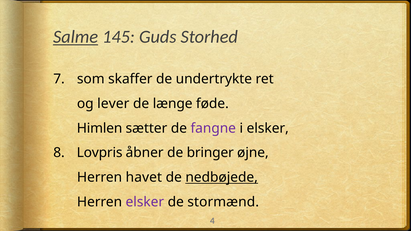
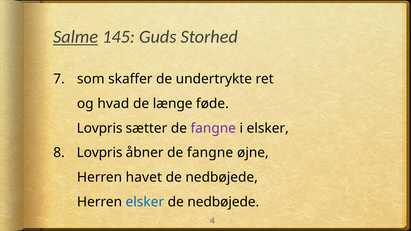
lever: lever -> hvad
Himlen at (100, 128): Himlen -> Lovpris
åbner de bringer: bringer -> fangne
nedbøjede at (222, 178) underline: present -> none
elsker at (145, 202) colour: purple -> blue
stormænd at (223, 202): stormænd -> nedbøjede
